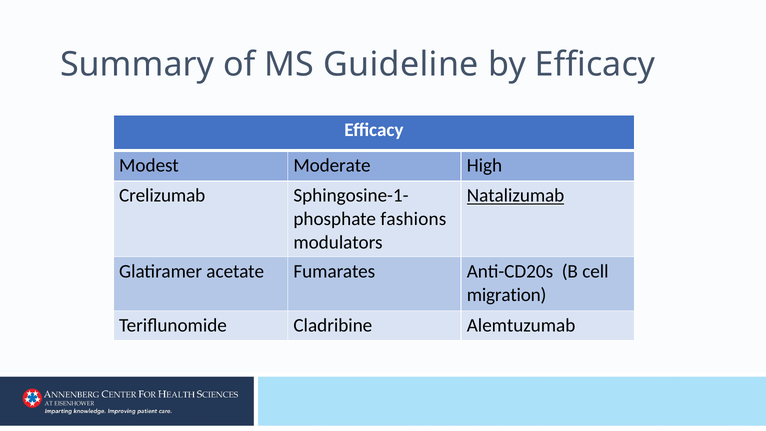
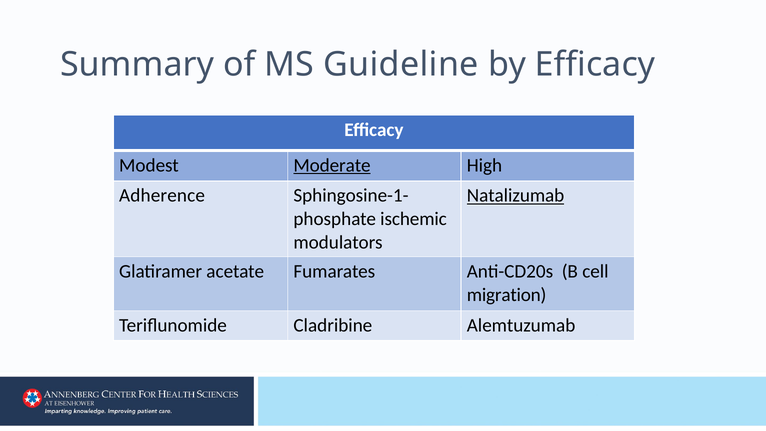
Moderate underline: none -> present
Crelizumab: Crelizumab -> Adherence
fashions: fashions -> ischemic
